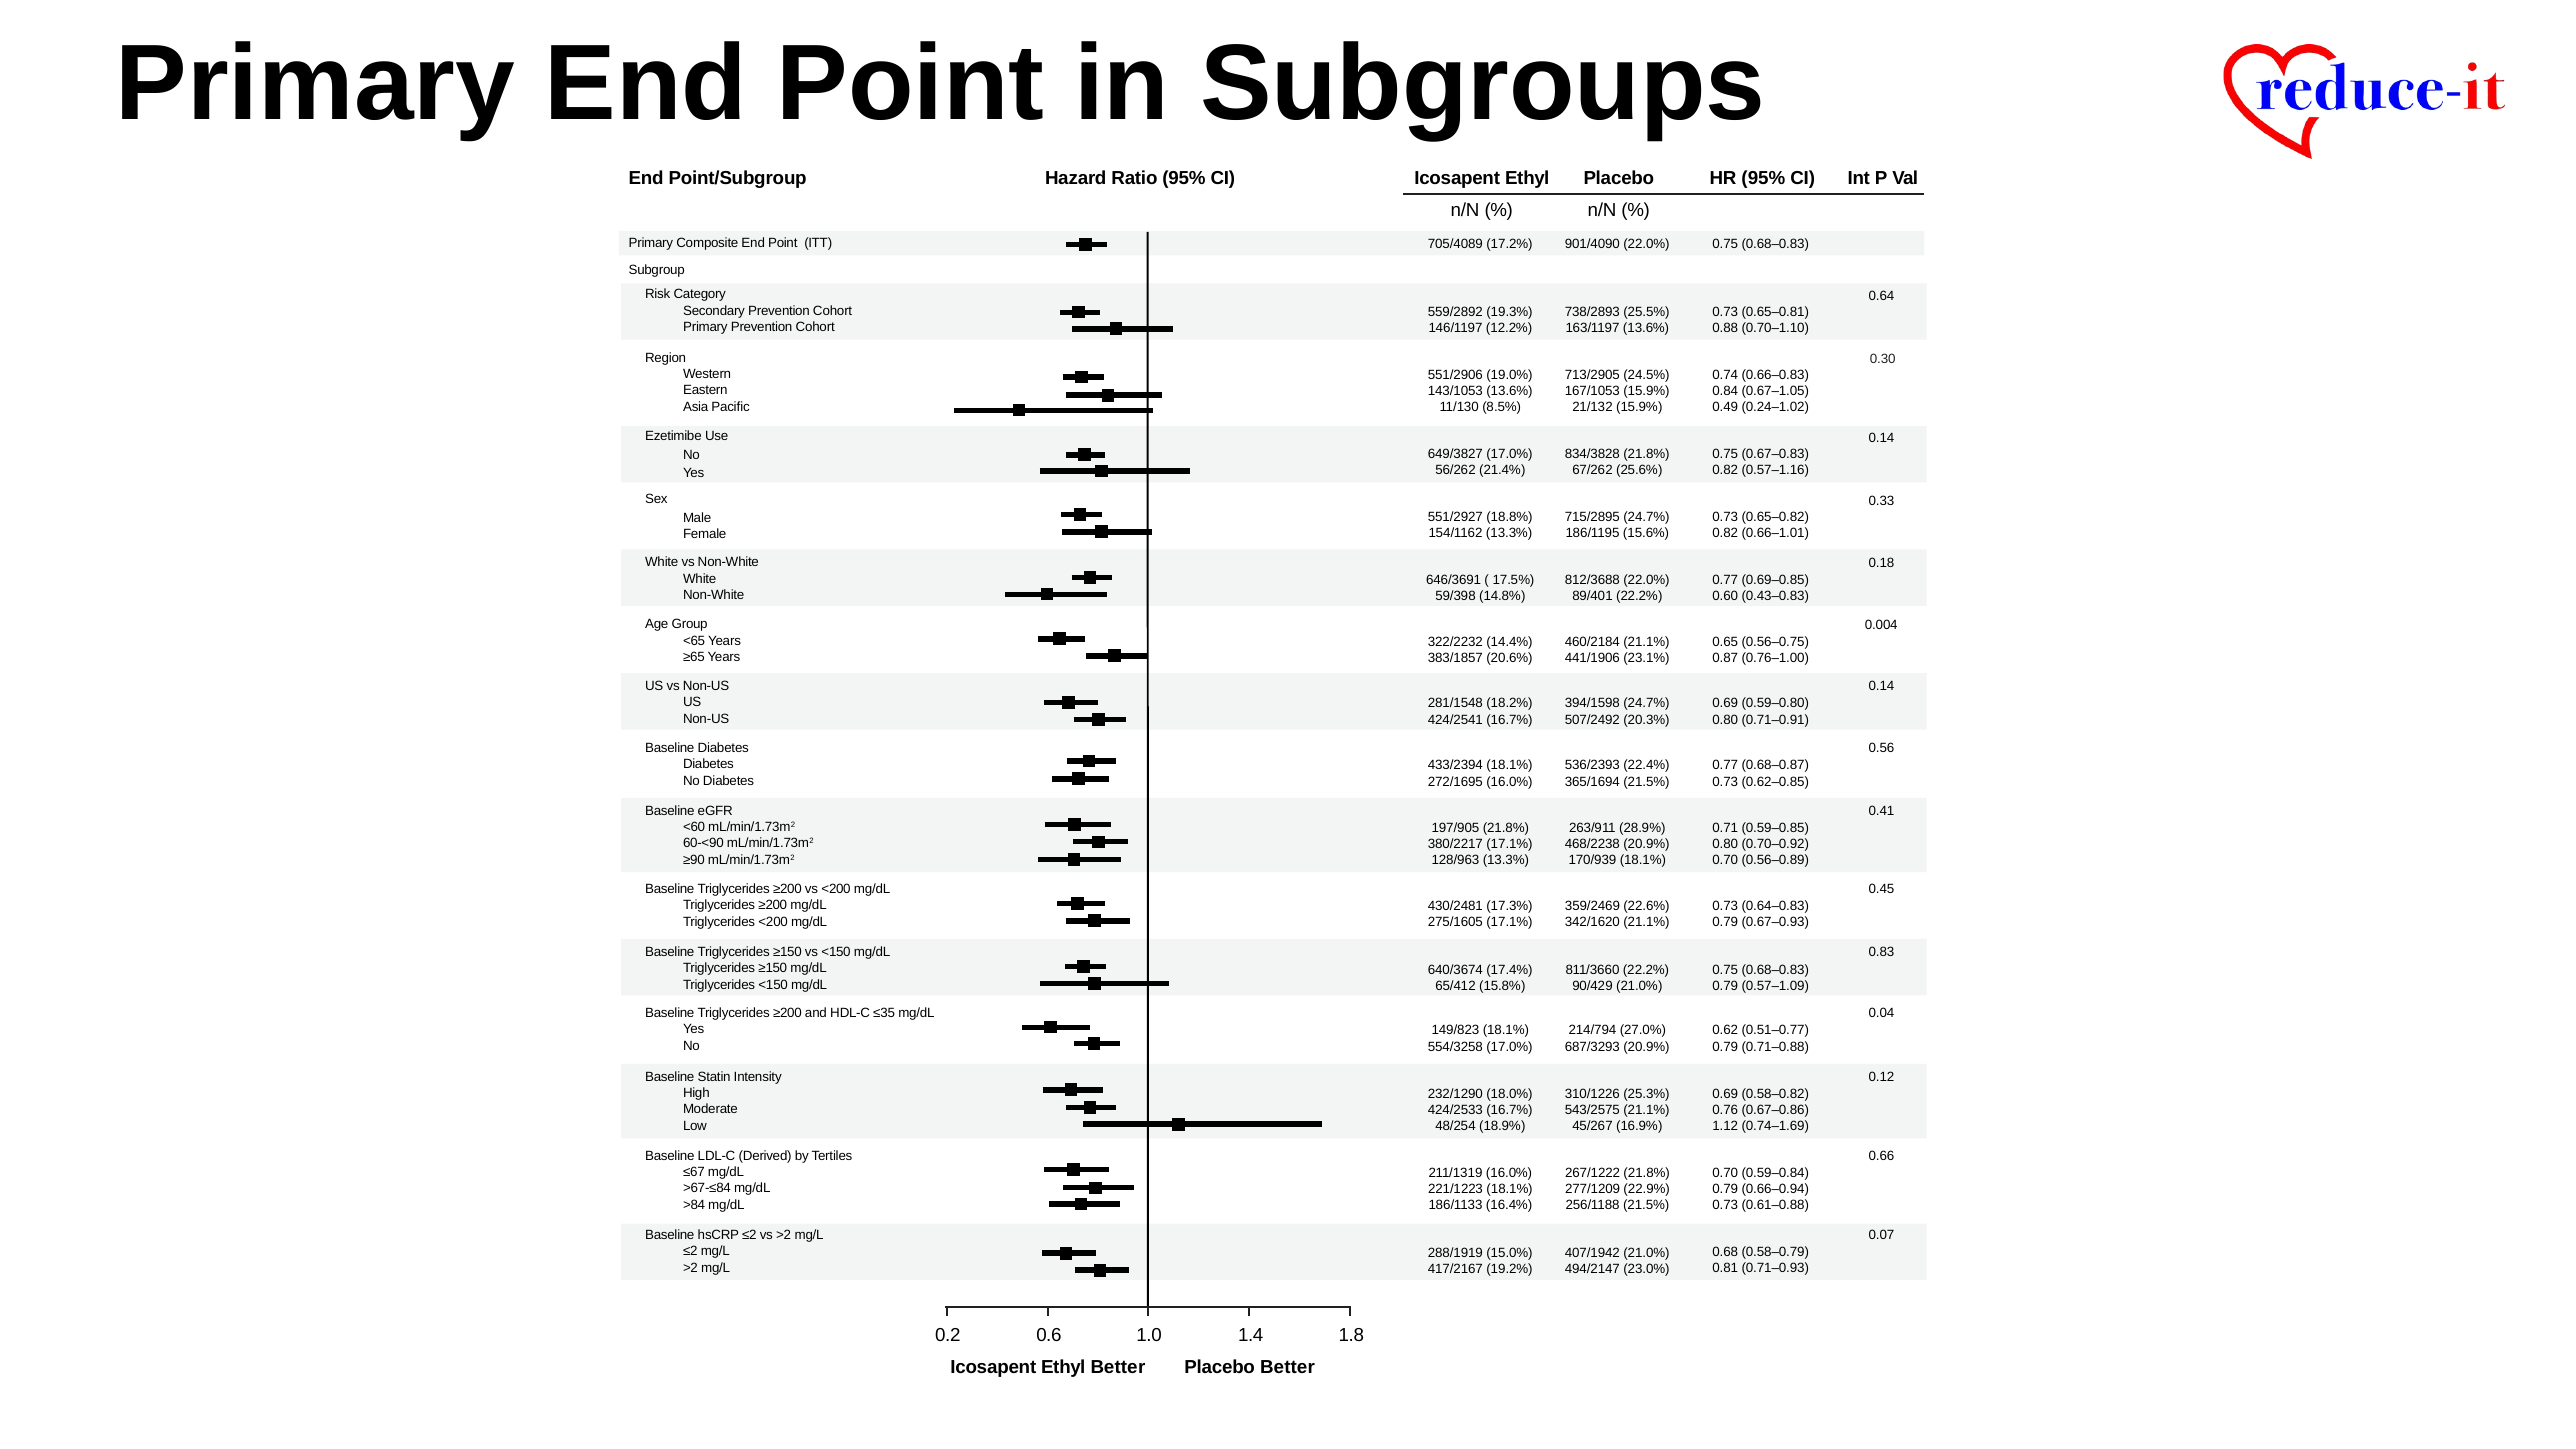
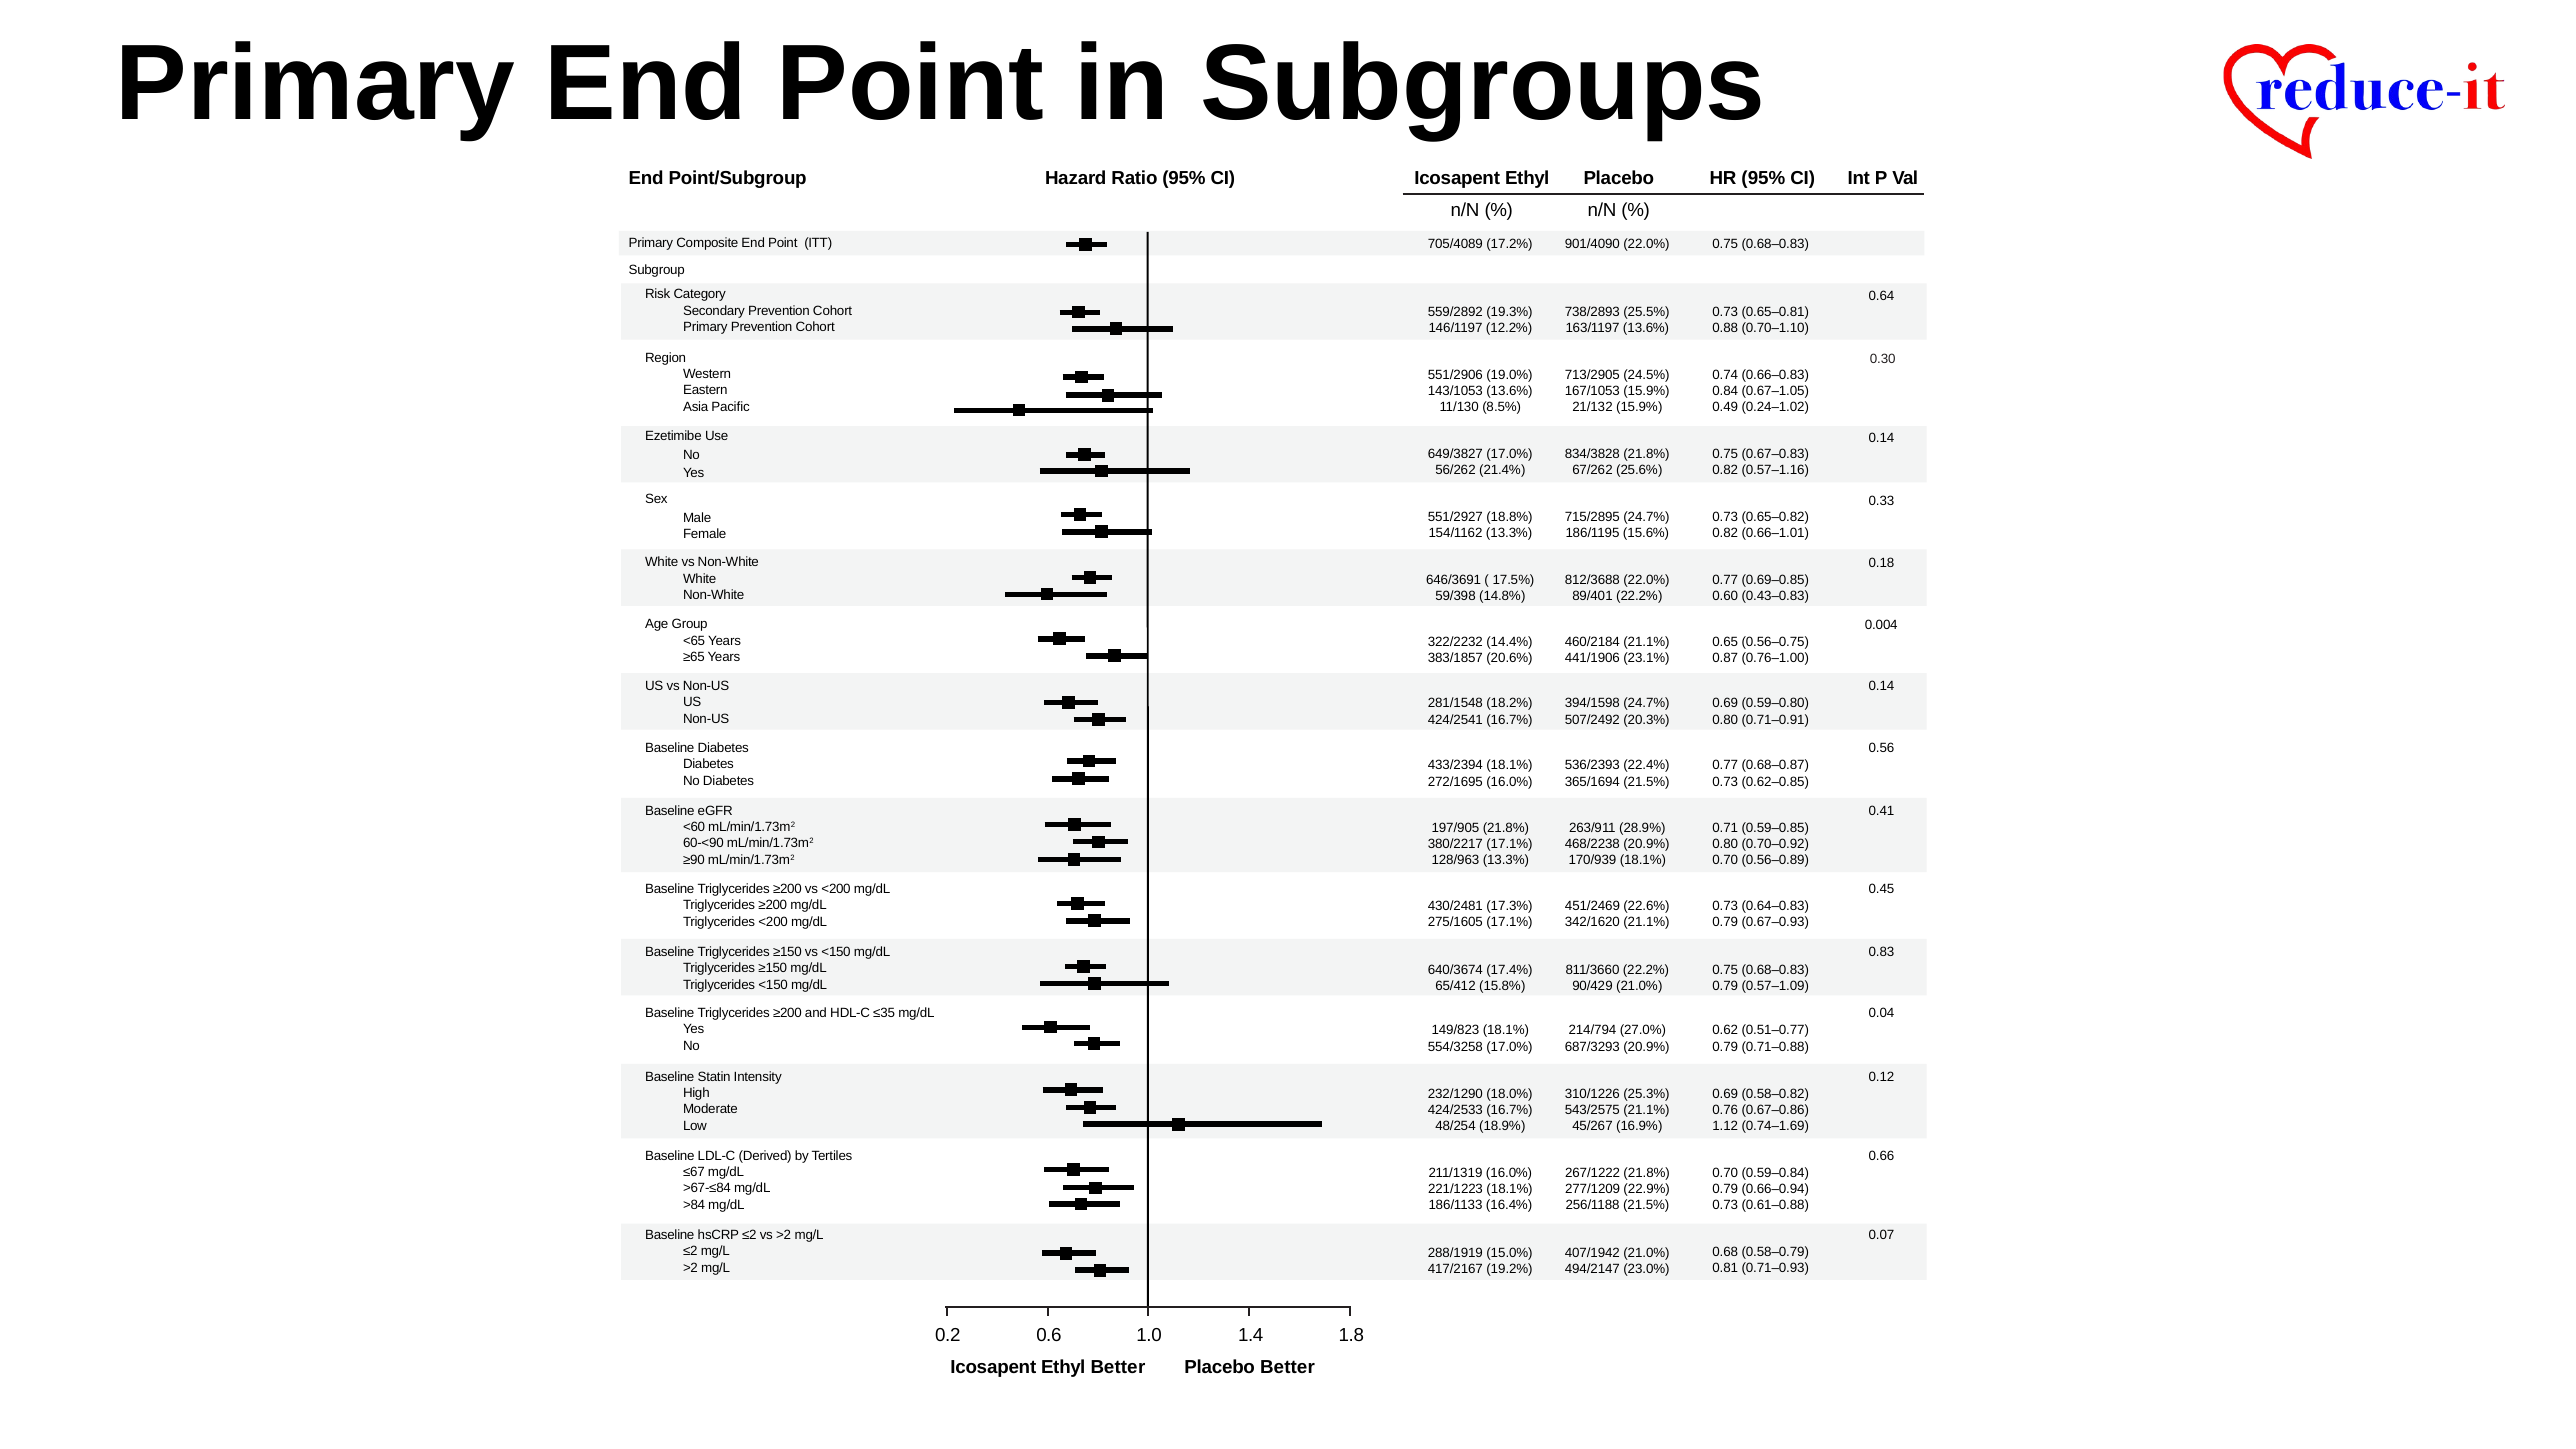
359/2469: 359/2469 -> 451/2469
